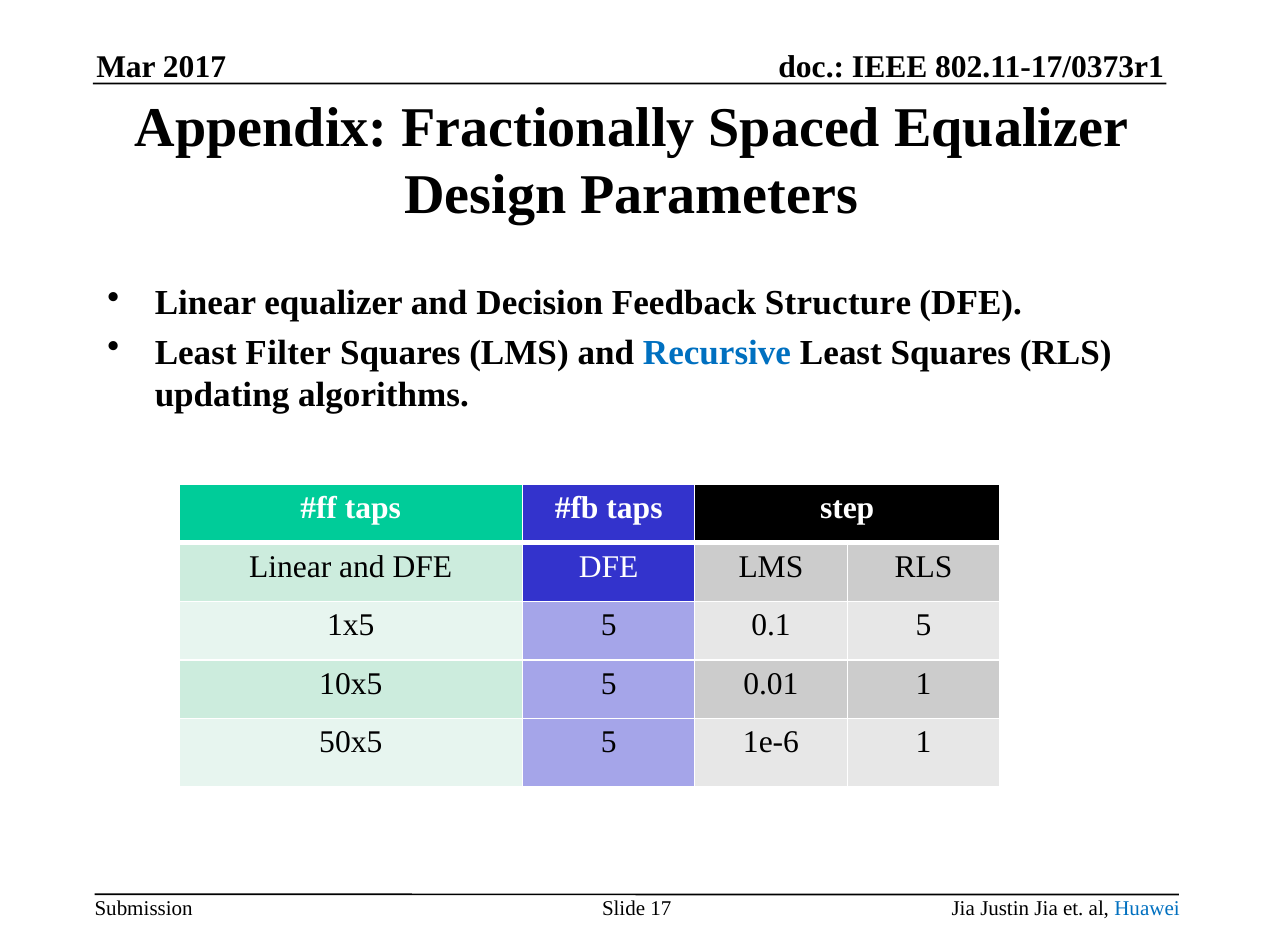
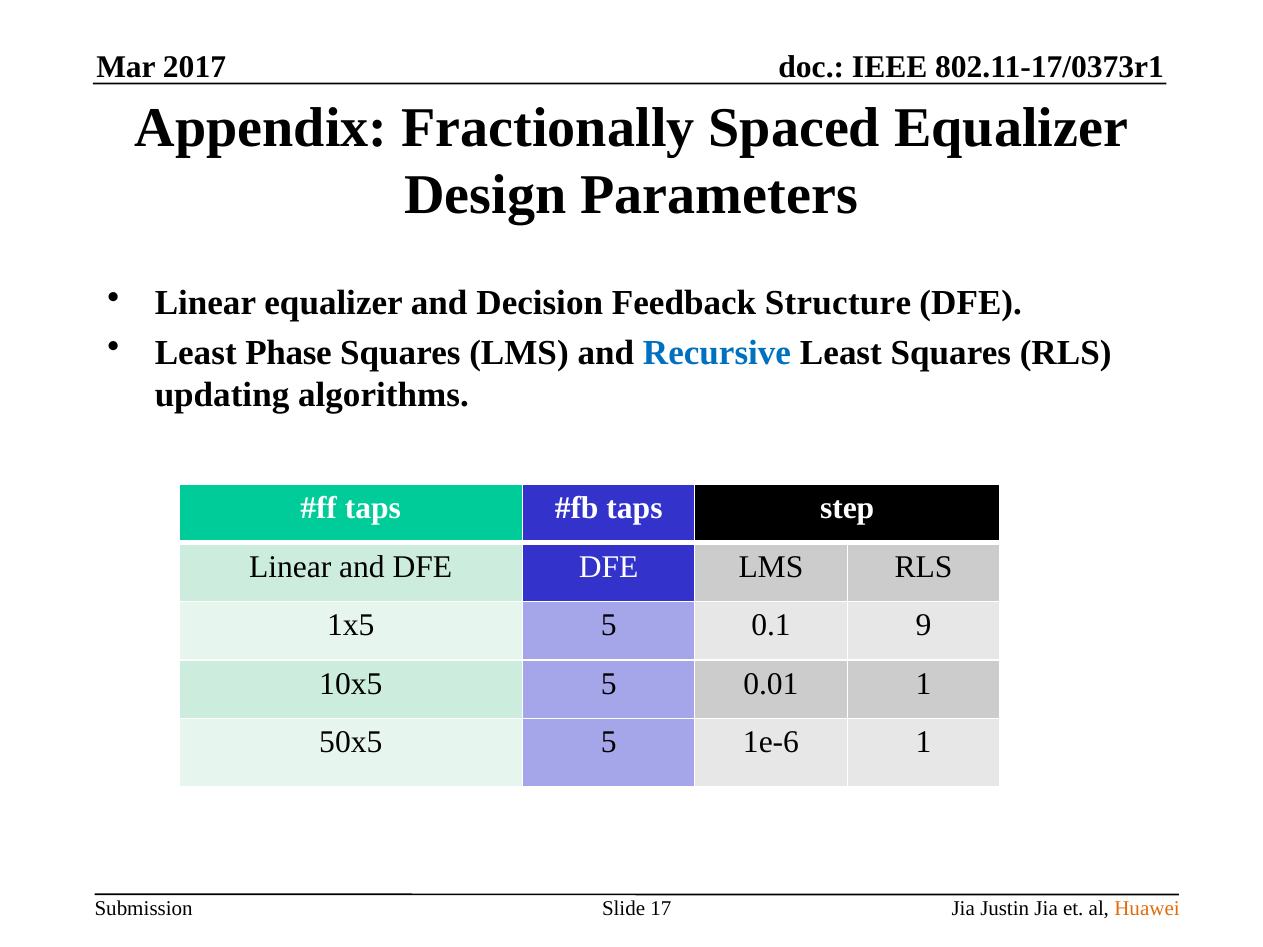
Filter: Filter -> Phase
0.1 5: 5 -> 9
Huawei colour: blue -> orange
